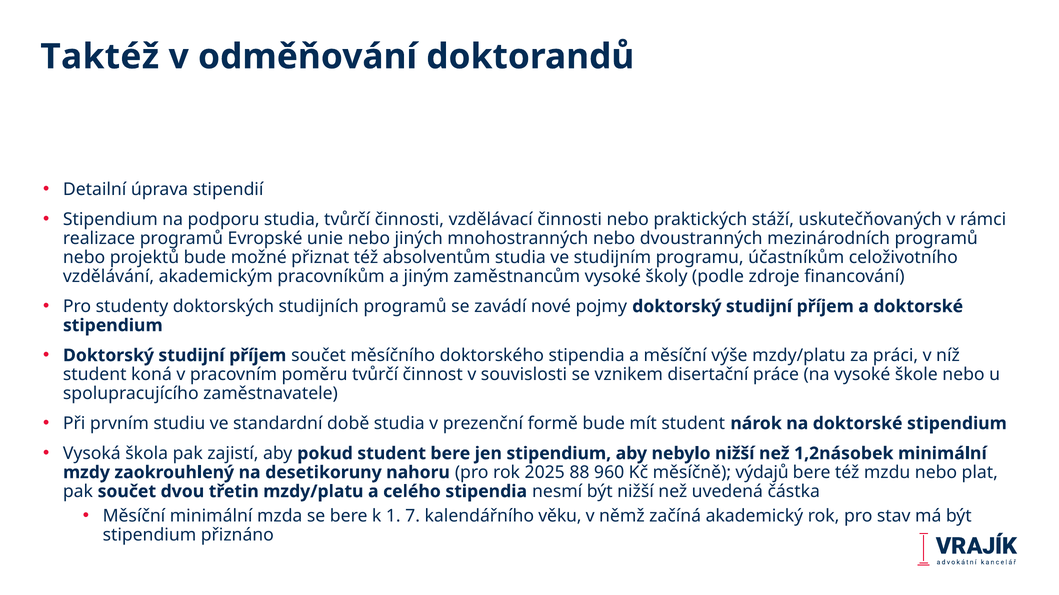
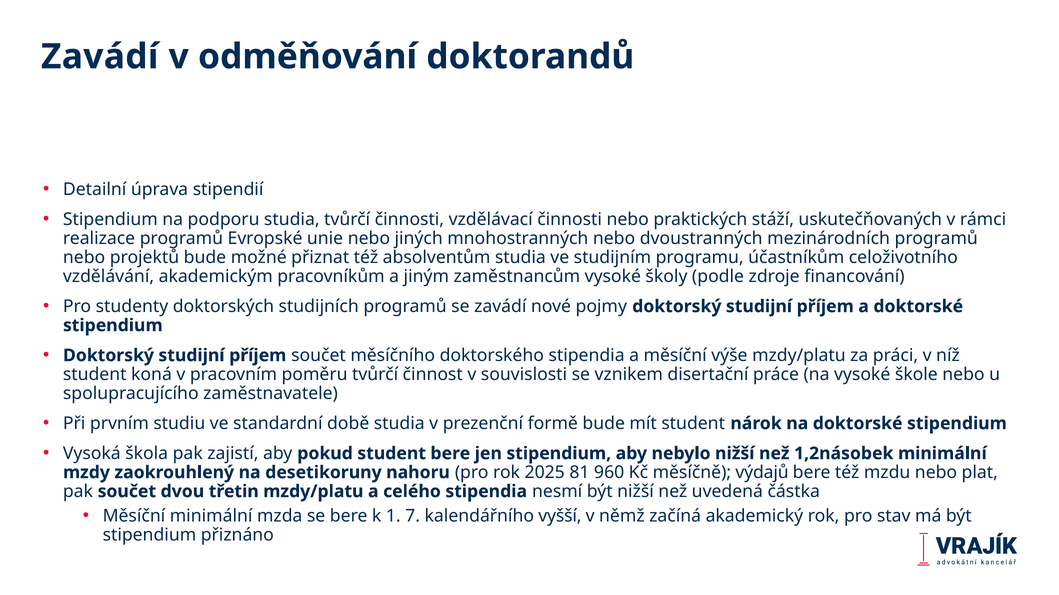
Taktéž at (100, 57): Taktéž -> Zavádí
88: 88 -> 81
věku: věku -> vyšší
